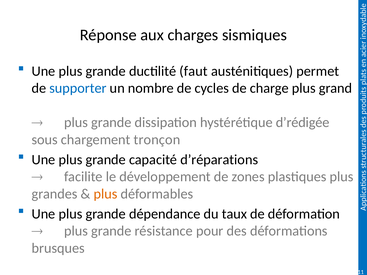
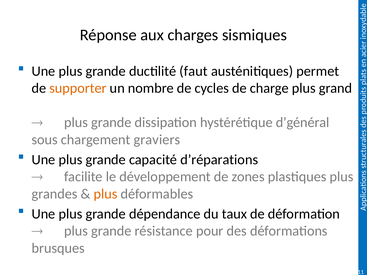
supporter colour: blue -> orange
d’rédigée: d’rédigée -> d’général
tronçon: tronçon -> graviers
